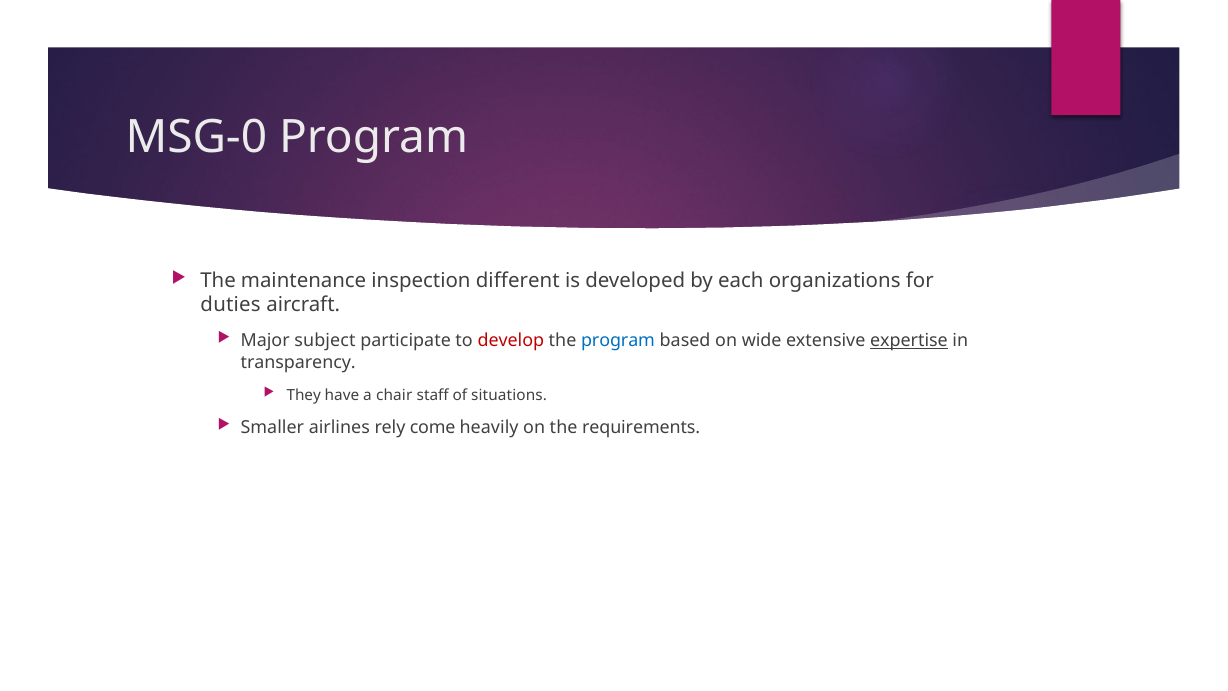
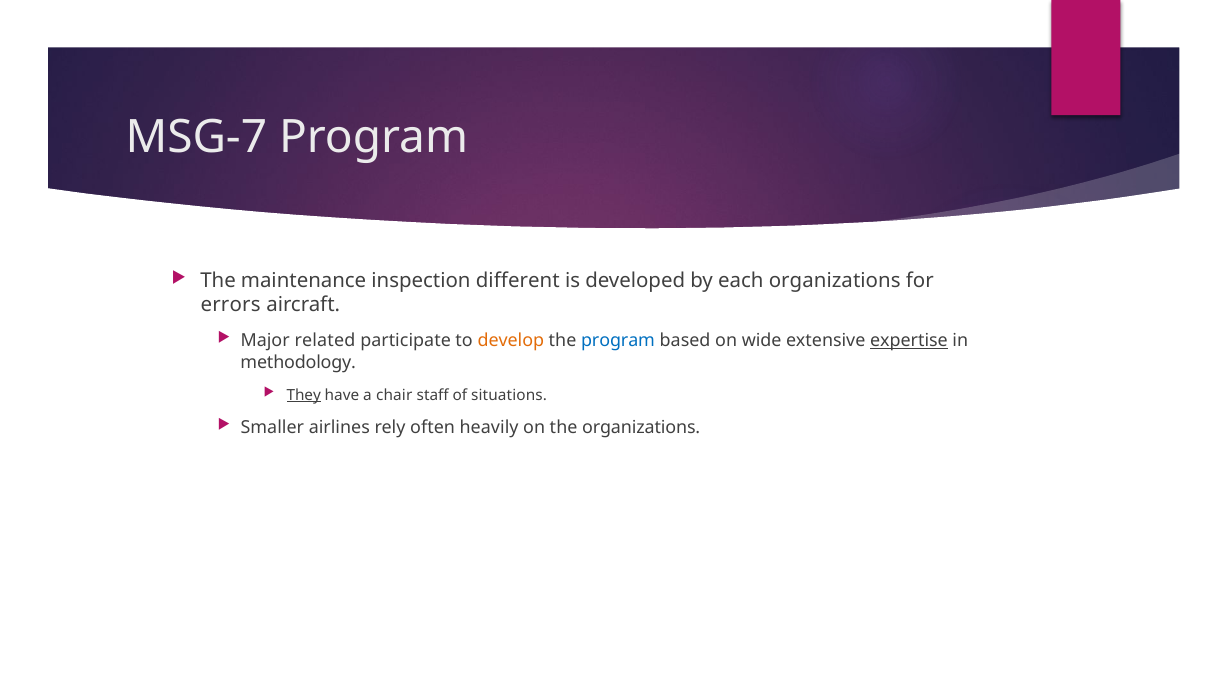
MSG-0: MSG-0 -> MSG-7
duties: duties -> errors
subject: subject -> related
develop colour: red -> orange
transparency: transparency -> methodology
They underline: none -> present
come: come -> often
the requirements: requirements -> organizations
